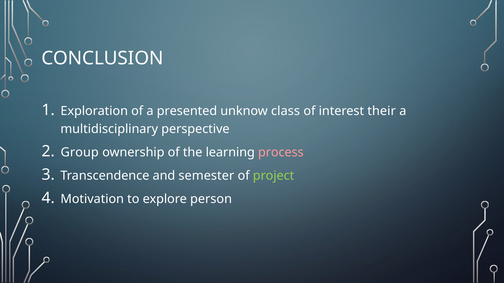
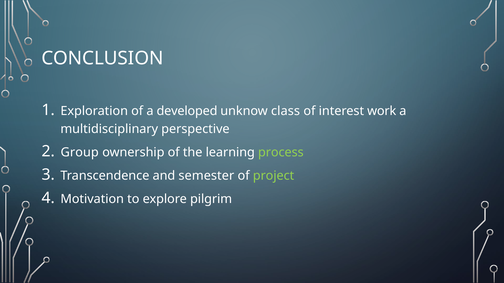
presented: presented -> developed
their: their -> work
process colour: pink -> light green
person: person -> pilgrim
